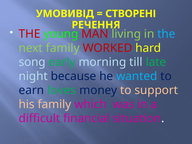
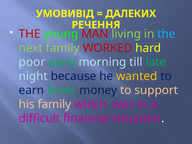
СТВОРЕНІ: СТВОРЕНІ -> ДАЛЕКИХ
song: song -> poor
wanted colour: light blue -> yellow
